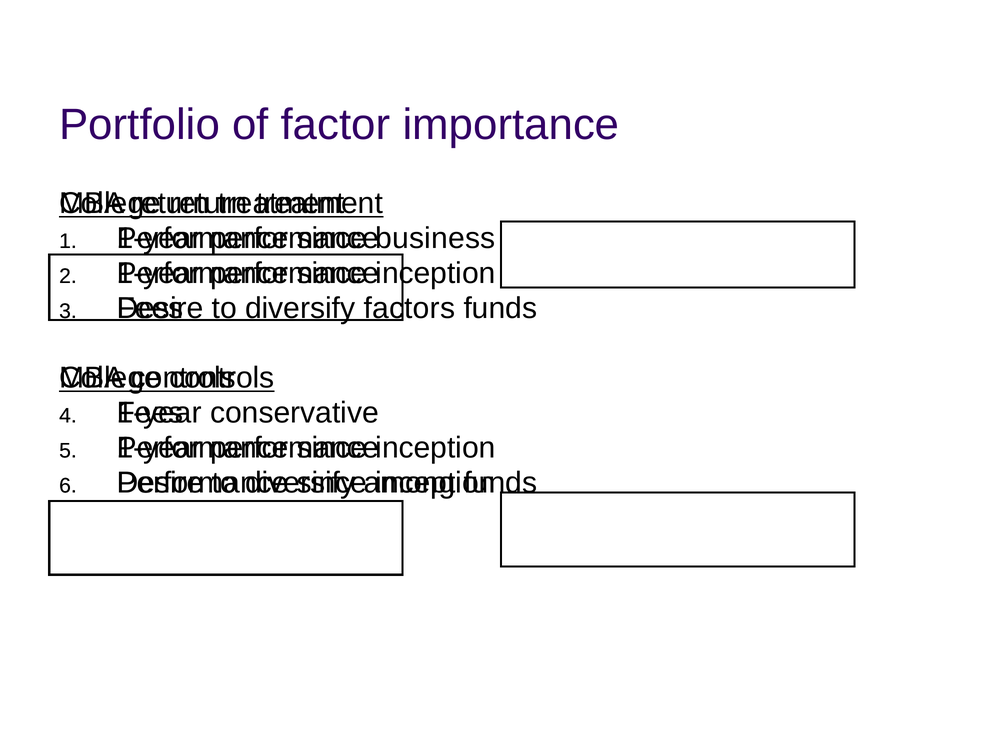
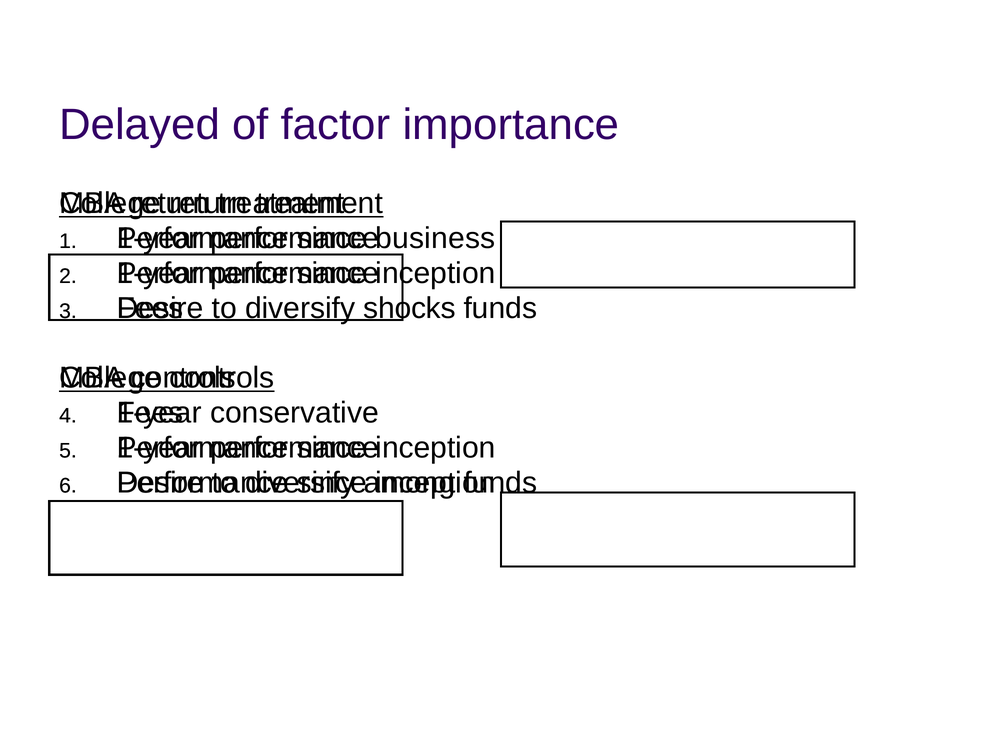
Portfolio: Portfolio -> Delayed
factors: factors -> shocks
